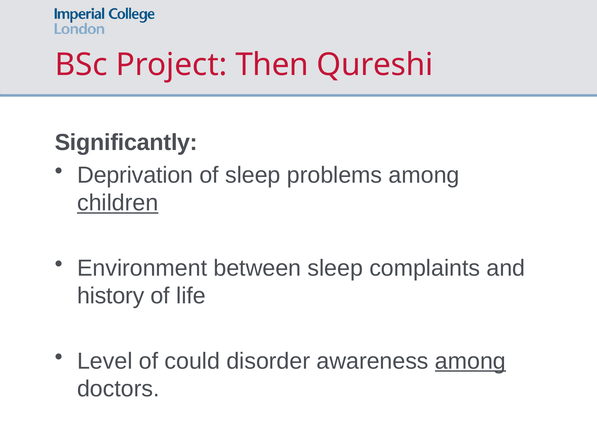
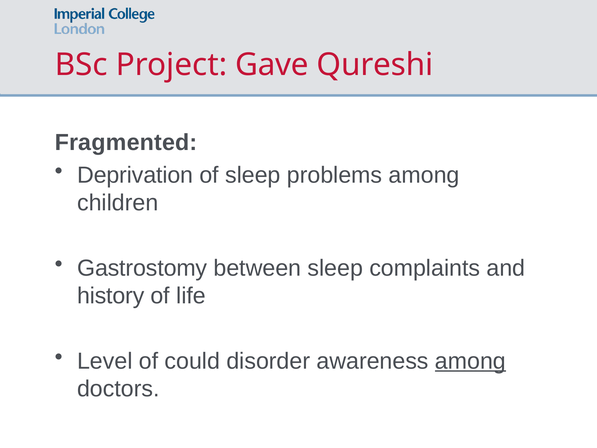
Then: Then -> Gave
Significantly: Significantly -> Fragmented
children underline: present -> none
Environment: Environment -> Gastrostomy
